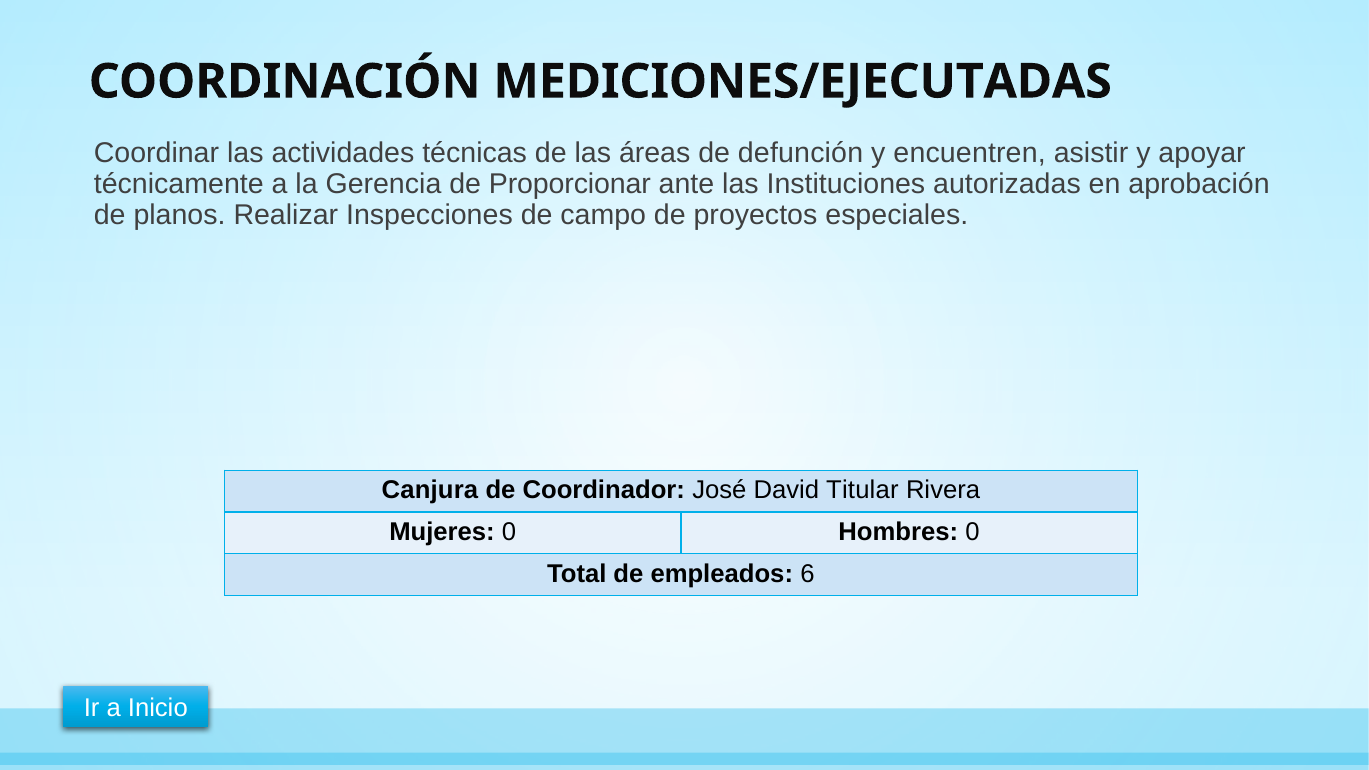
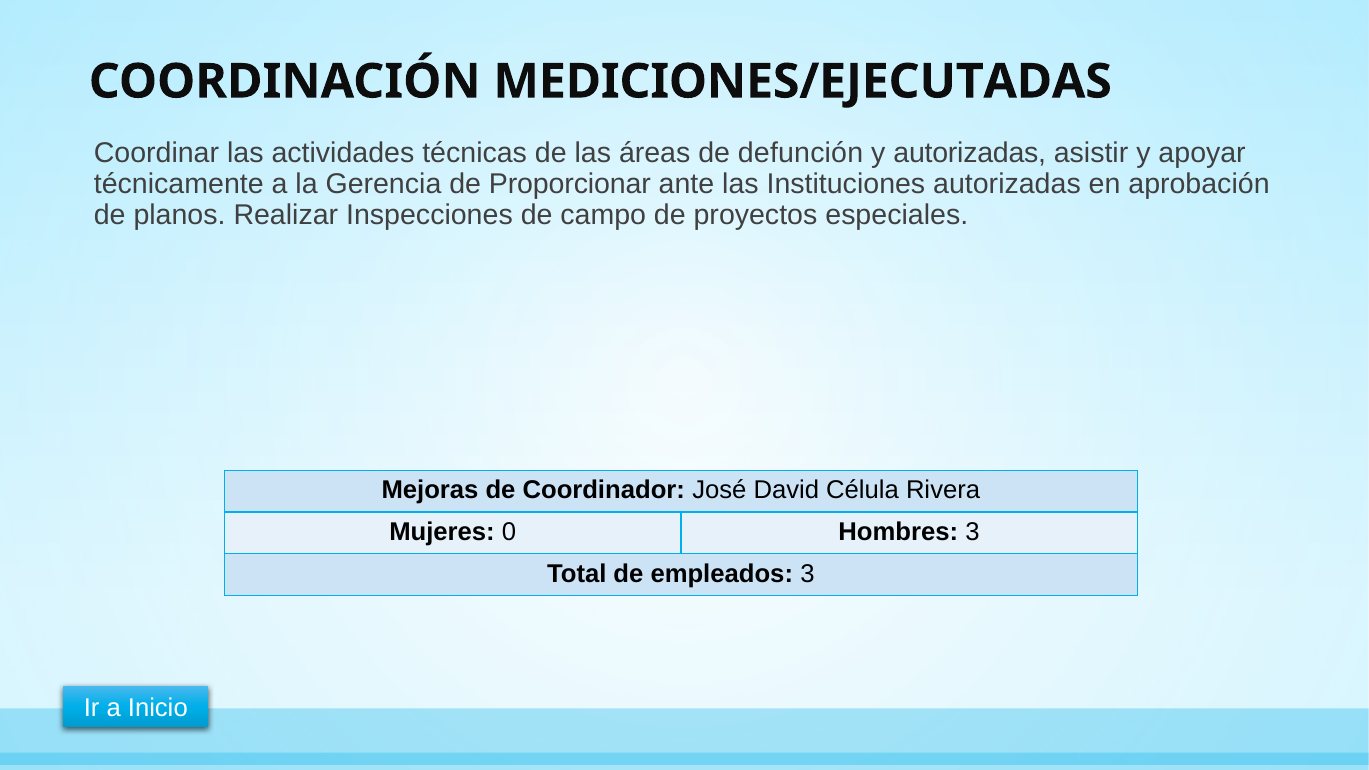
y encuentren: encuentren -> autorizadas
Canjura: Canjura -> Mejoras
Titular: Titular -> Célula
Hombres 0: 0 -> 3
empleados 6: 6 -> 3
